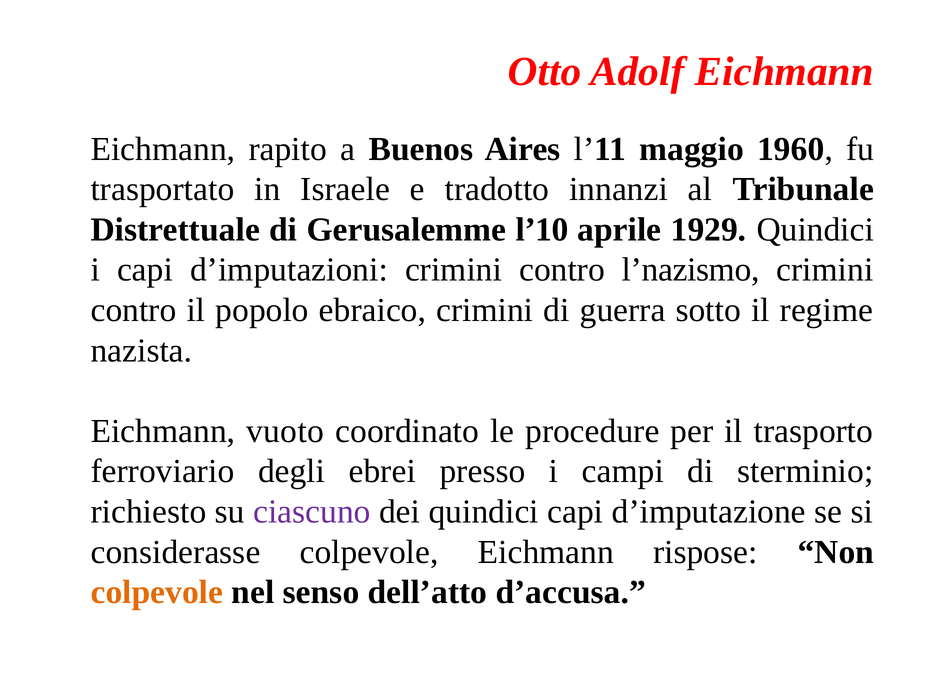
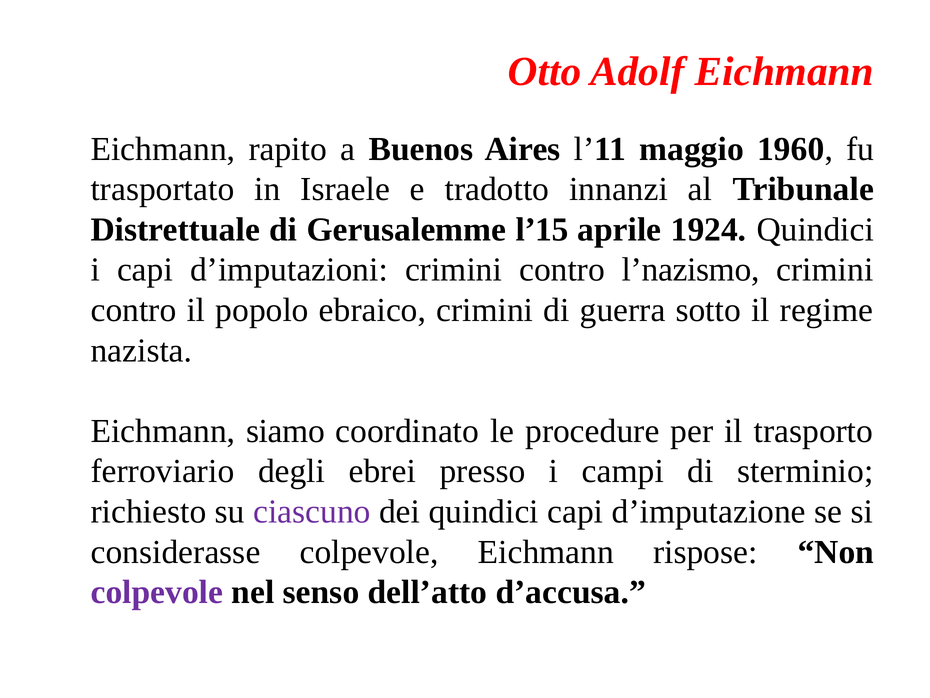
l’10: l’10 -> l’15
1929: 1929 -> 1924
vuoto: vuoto -> siamo
colpevole at (157, 592) colour: orange -> purple
